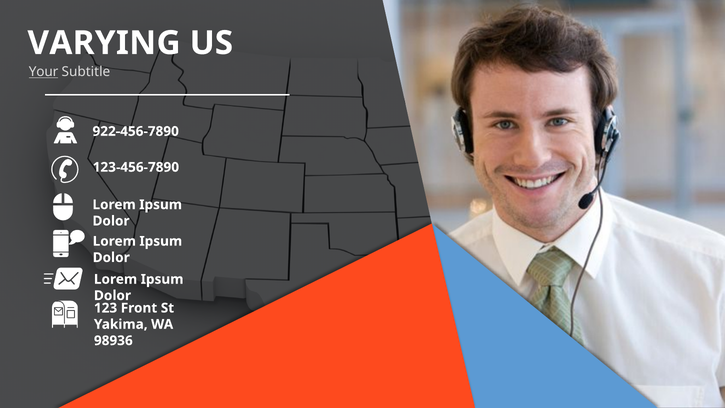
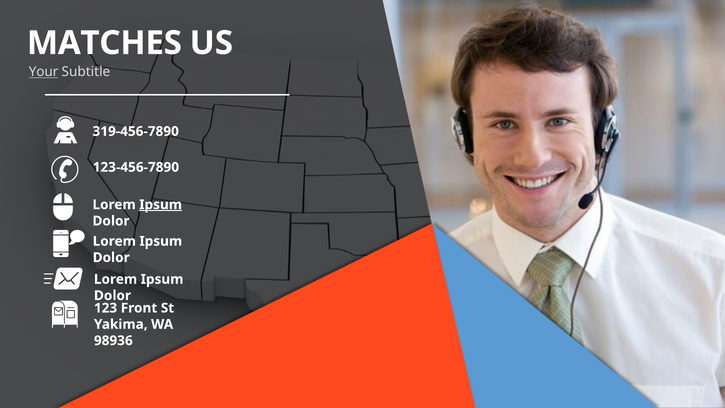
VARYING: VARYING -> MATCHES
922-456-7890: 922-456-7890 -> 319-456-7890
Ipsum at (161, 205) underline: none -> present
